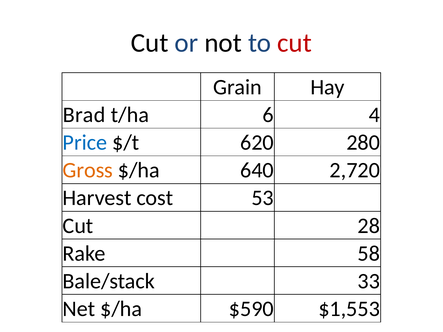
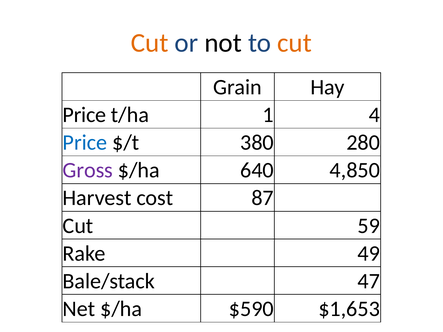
Cut at (150, 43) colour: black -> orange
cut at (295, 43) colour: red -> orange
Brad at (84, 115): Brad -> Price
6: 6 -> 1
620: 620 -> 380
Gross colour: orange -> purple
2,720: 2,720 -> 4,850
53: 53 -> 87
28: 28 -> 59
58: 58 -> 49
33: 33 -> 47
$1,553: $1,553 -> $1,653
